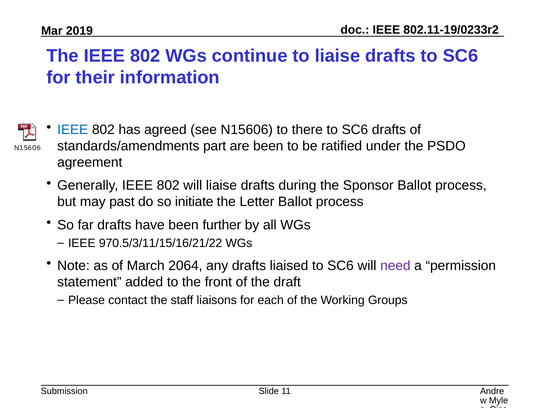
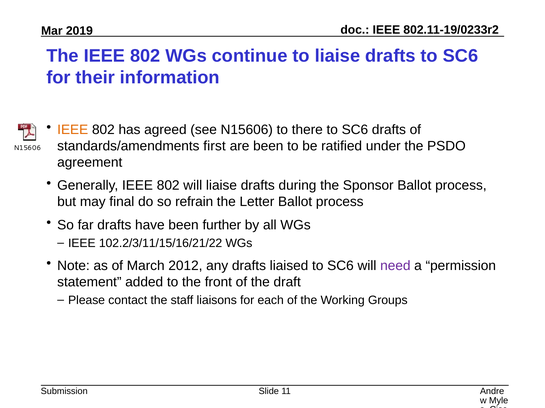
IEEE at (73, 130) colour: blue -> orange
part: part -> first
past: past -> final
initiate: initiate -> refrain
970.5/3/11/15/16/21/22: 970.5/3/11/15/16/21/22 -> 102.2/3/11/15/16/21/22
2064: 2064 -> 2012
